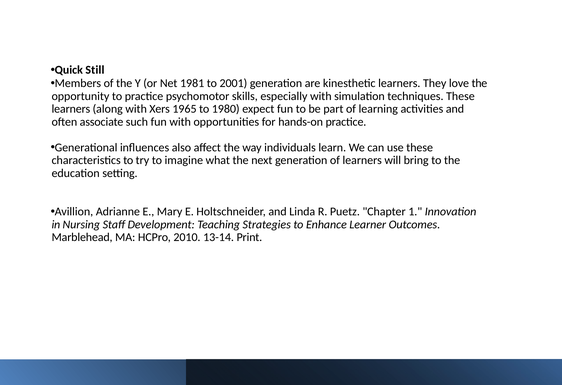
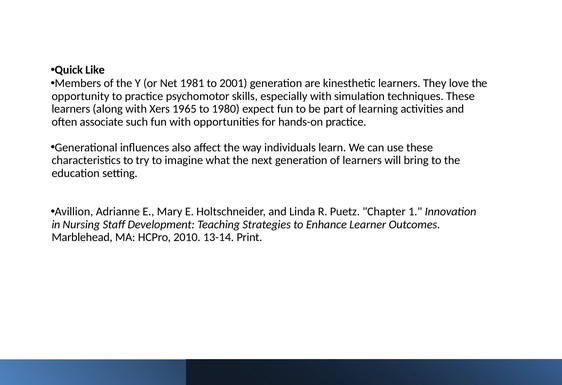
Still: Still -> Like
